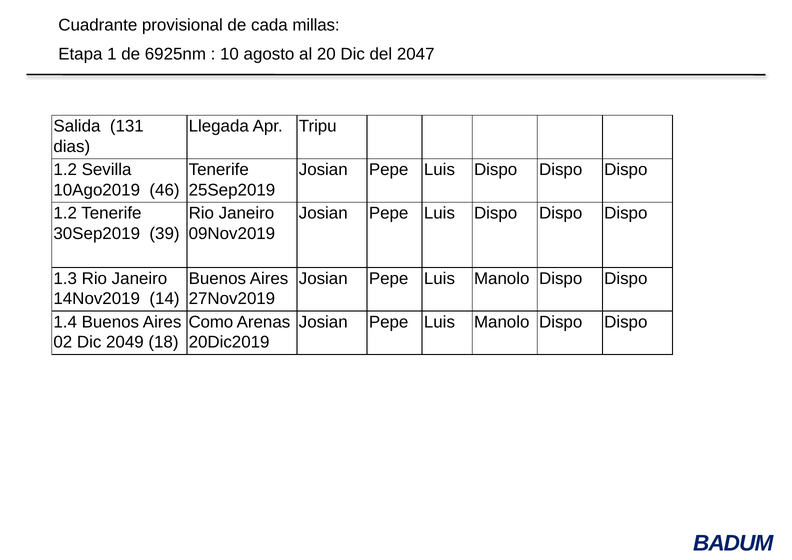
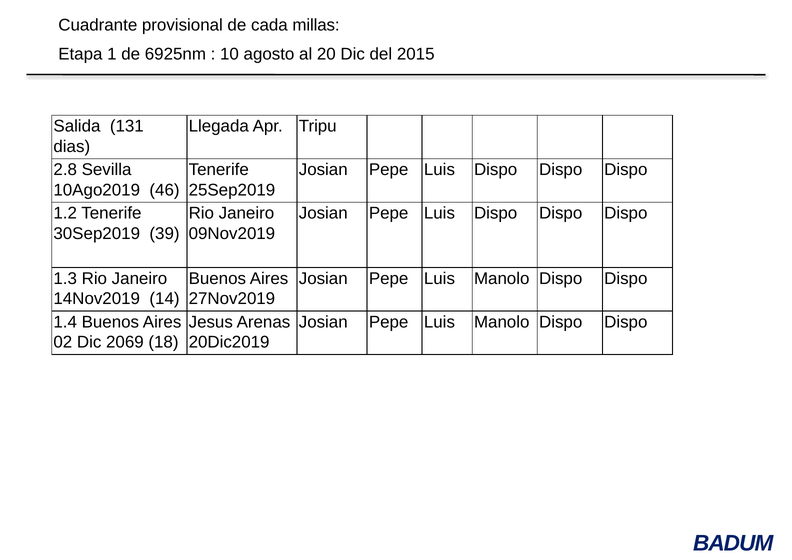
2047: 2047 -> 2015
1.2 at (65, 170): 1.2 -> 2.8
Como: Como -> Jesus
2049: 2049 -> 2069
